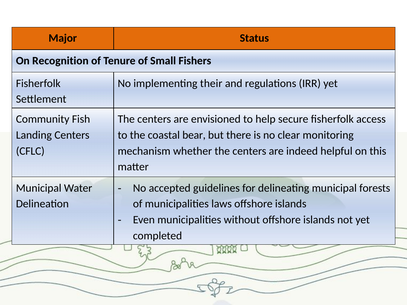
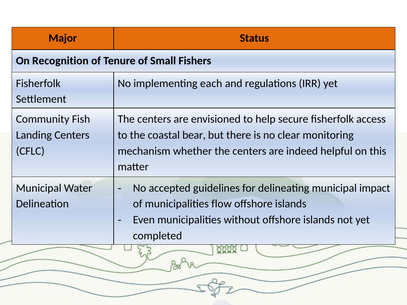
their: their -> each
forests: forests -> impact
laws: laws -> flow
